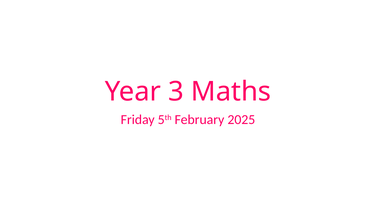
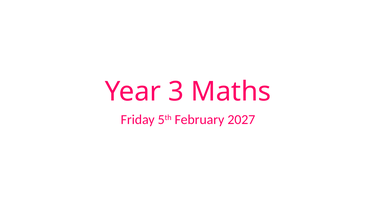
2025: 2025 -> 2027
